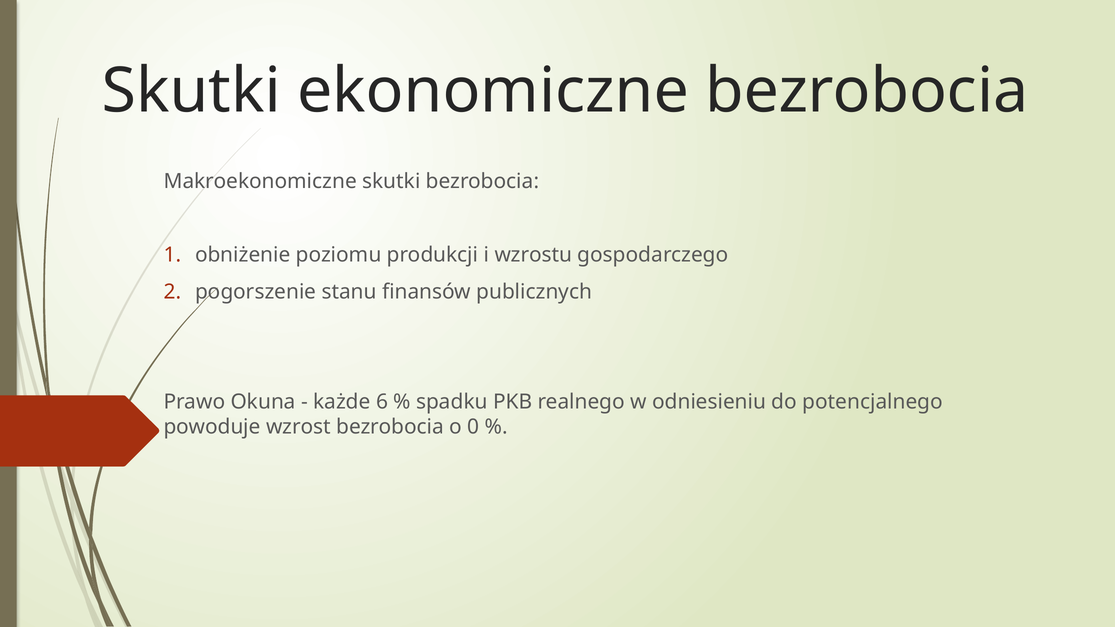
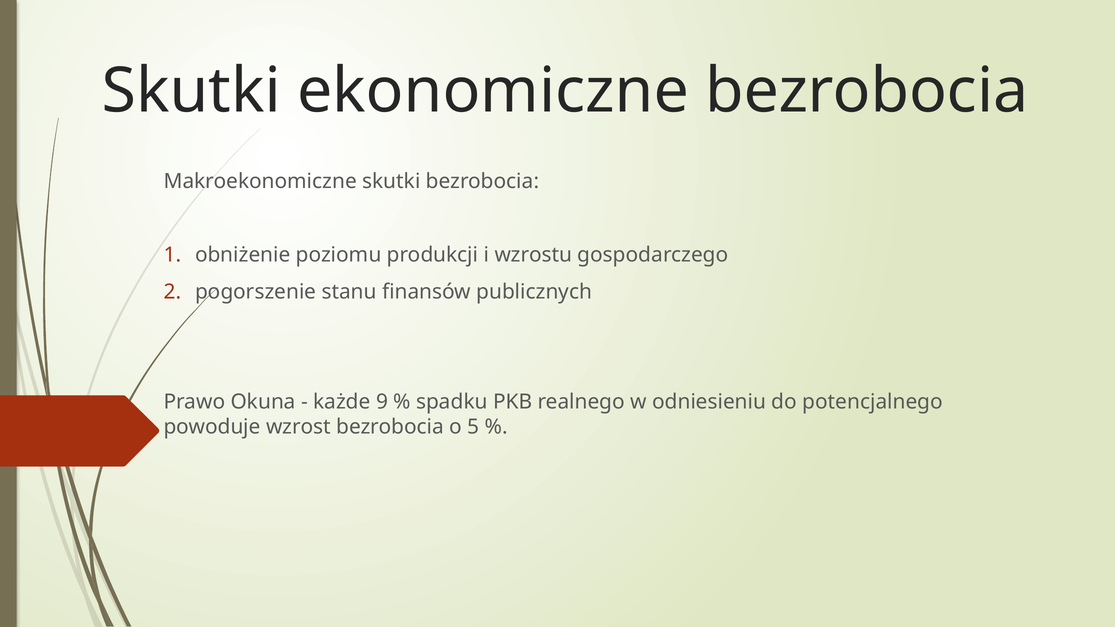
6: 6 -> 9
0: 0 -> 5
